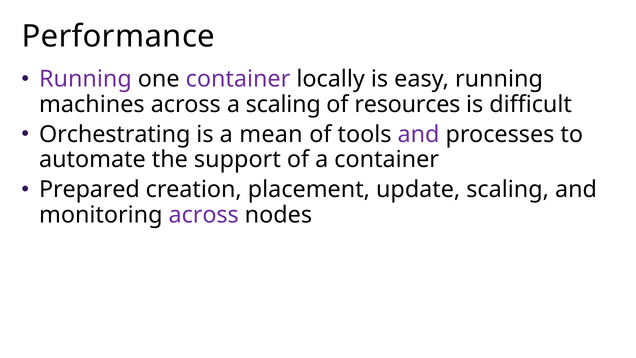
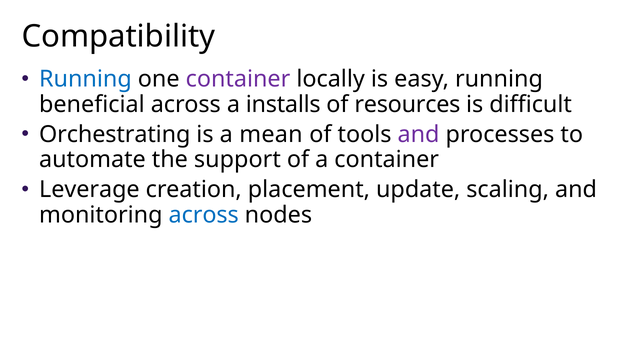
Performance: Performance -> Compatibility
Running at (85, 79) colour: purple -> blue
machines: machines -> beneficial
a scaling: scaling -> installs
Prepared: Prepared -> Leverage
across at (204, 215) colour: purple -> blue
